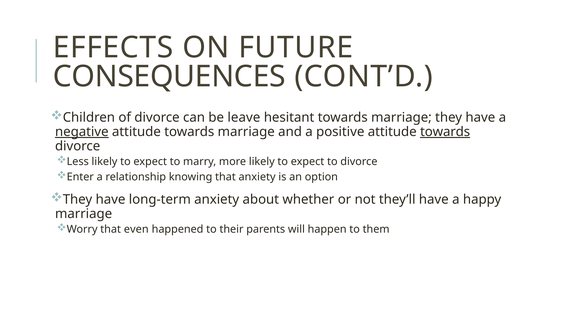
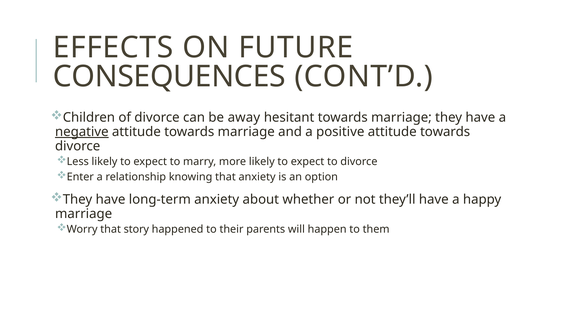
leave: leave -> away
towards at (445, 132) underline: present -> none
even: even -> story
